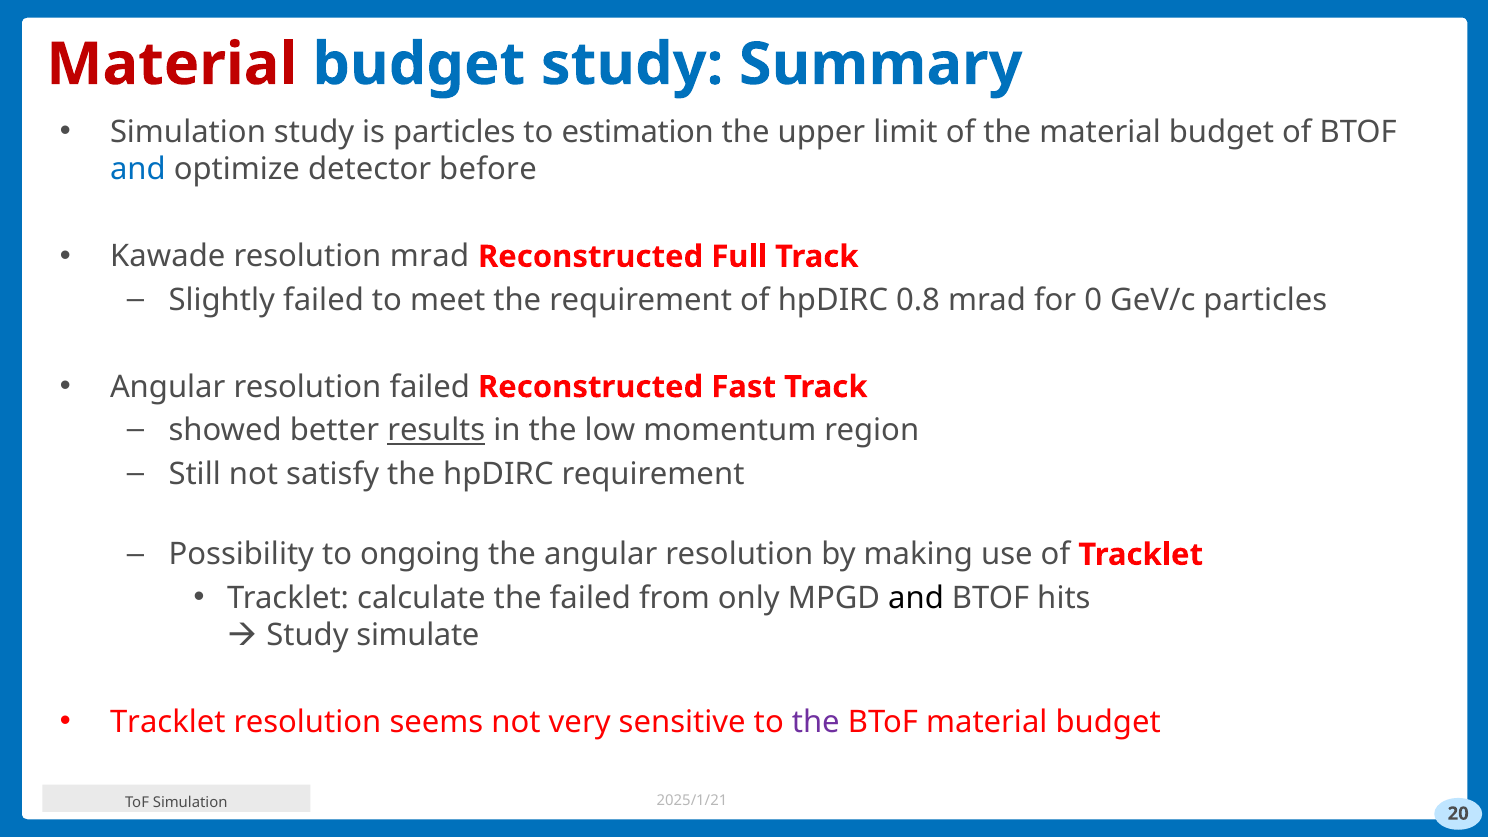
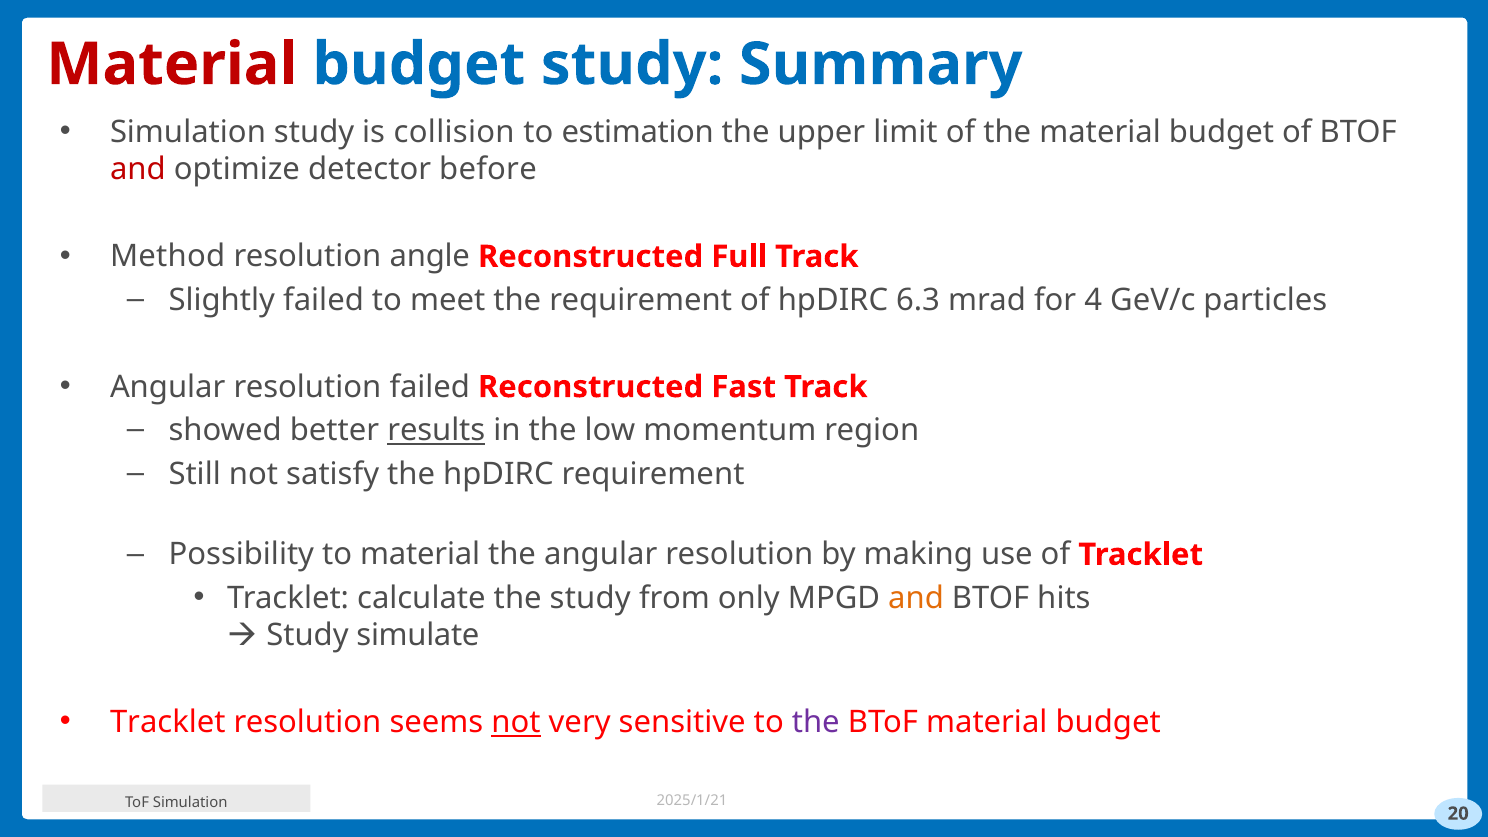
is particles: particles -> collision
and at (138, 170) colour: blue -> red
Kawade: Kawade -> Method
resolution mrad: mrad -> angle
0.8: 0.8 -> 6.3
0: 0 -> 4
to ongoing: ongoing -> material
the failed: failed -> study
and at (916, 598) colour: black -> orange
not at (516, 722) underline: none -> present
